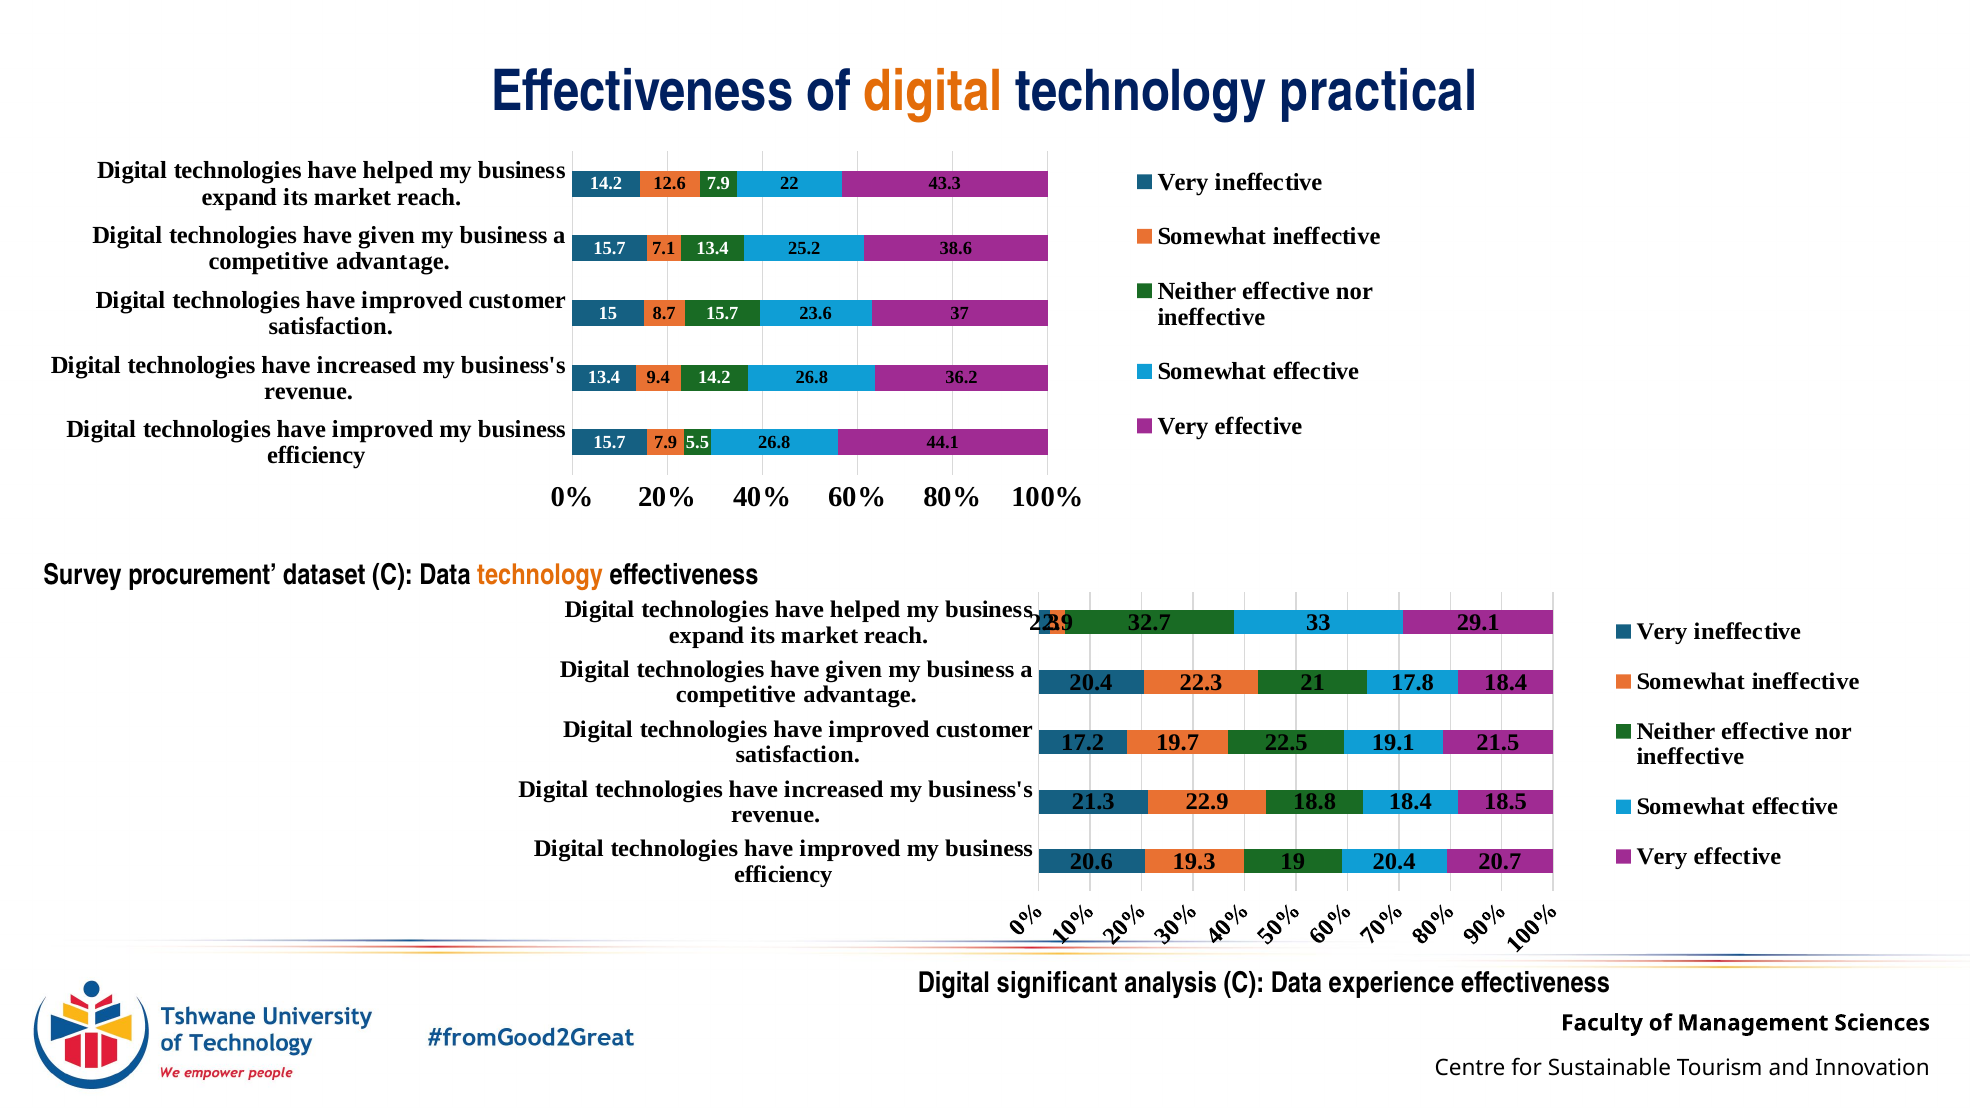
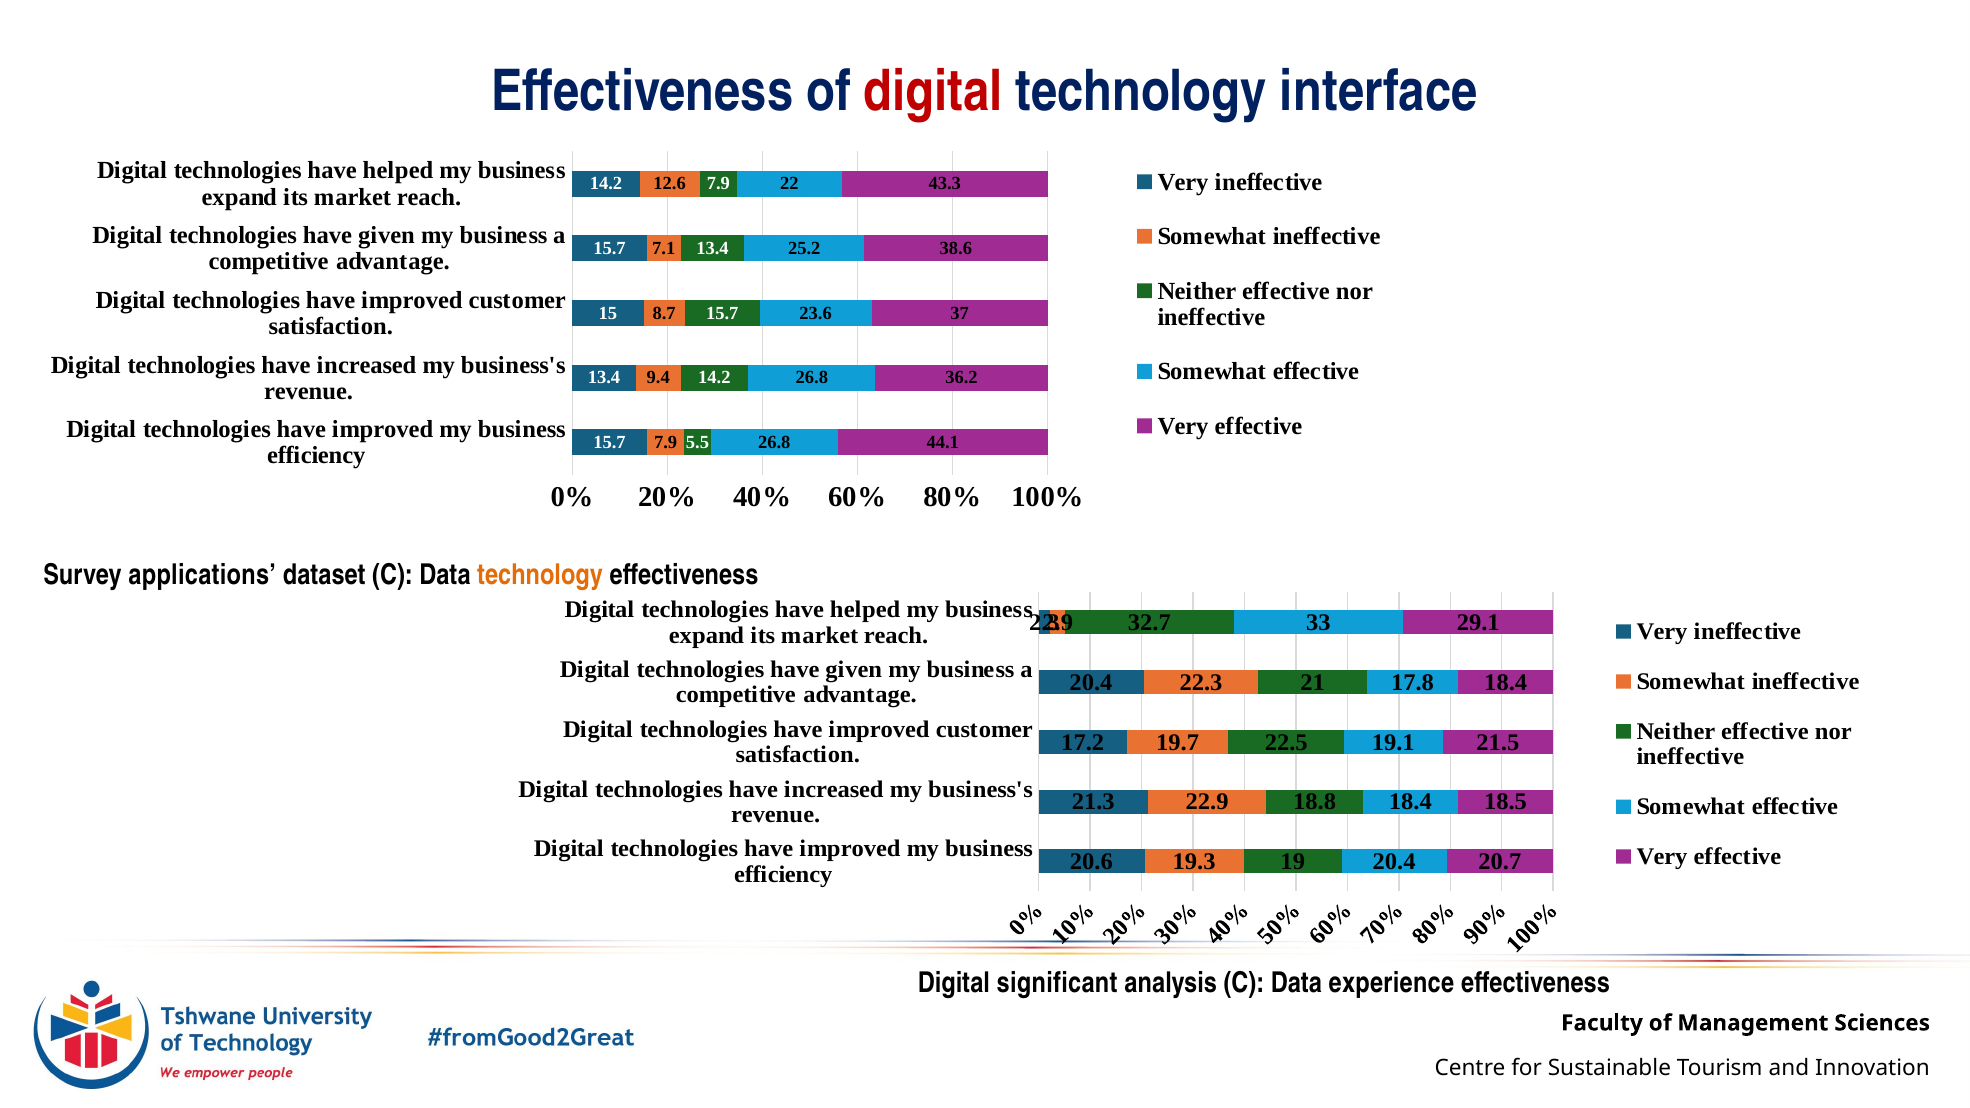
digital at (933, 92) colour: orange -> red
practical: practical -> interface
procurement: procurement -> applications
